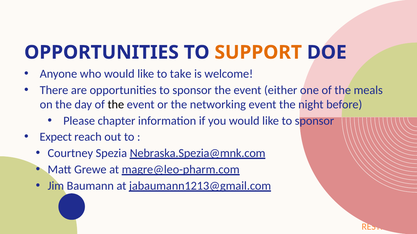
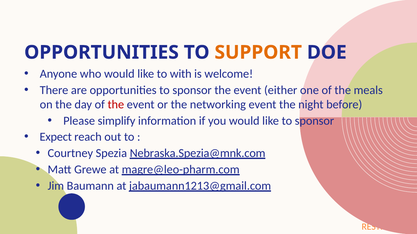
take: take -> with
the at (116, 105) colour: black -> red
chapter: chapter -> simplify
